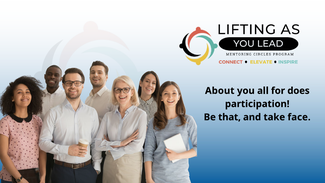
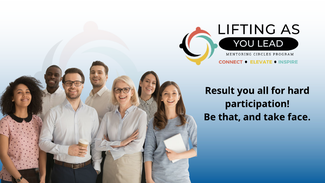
About: About -> Result
does: does -> hard
